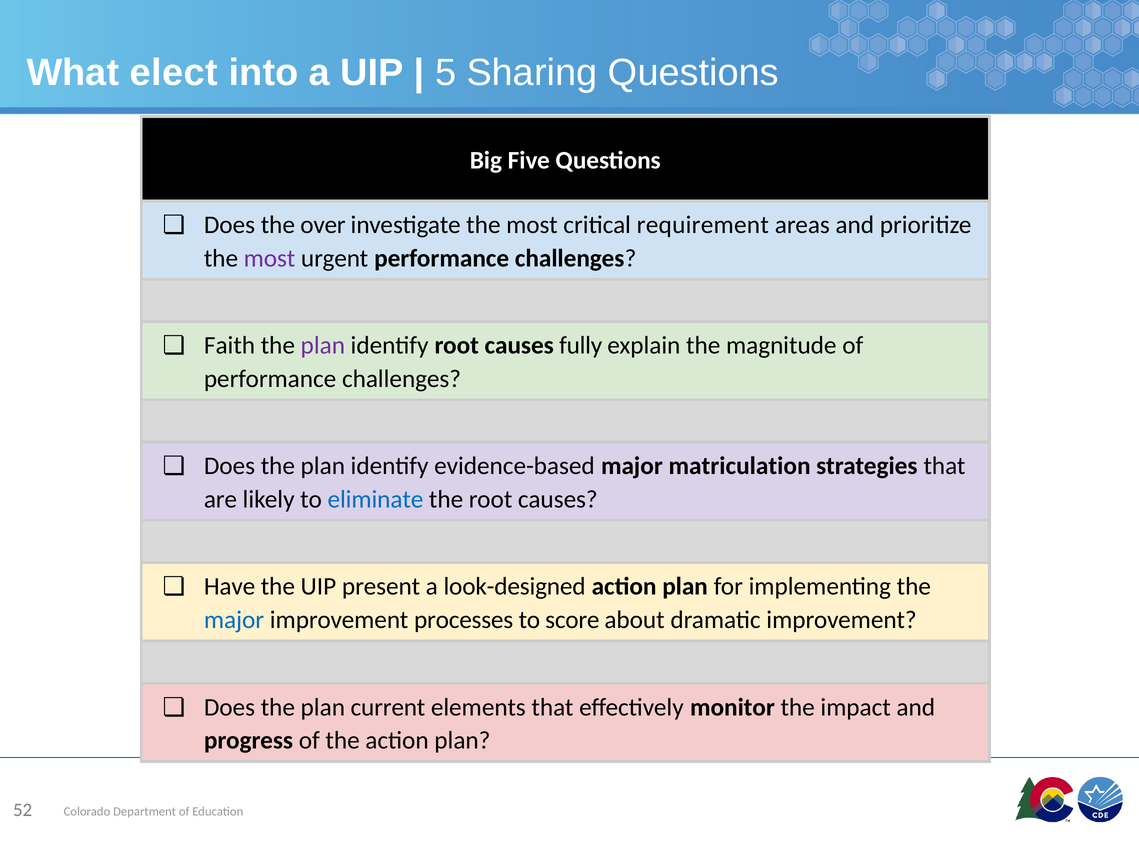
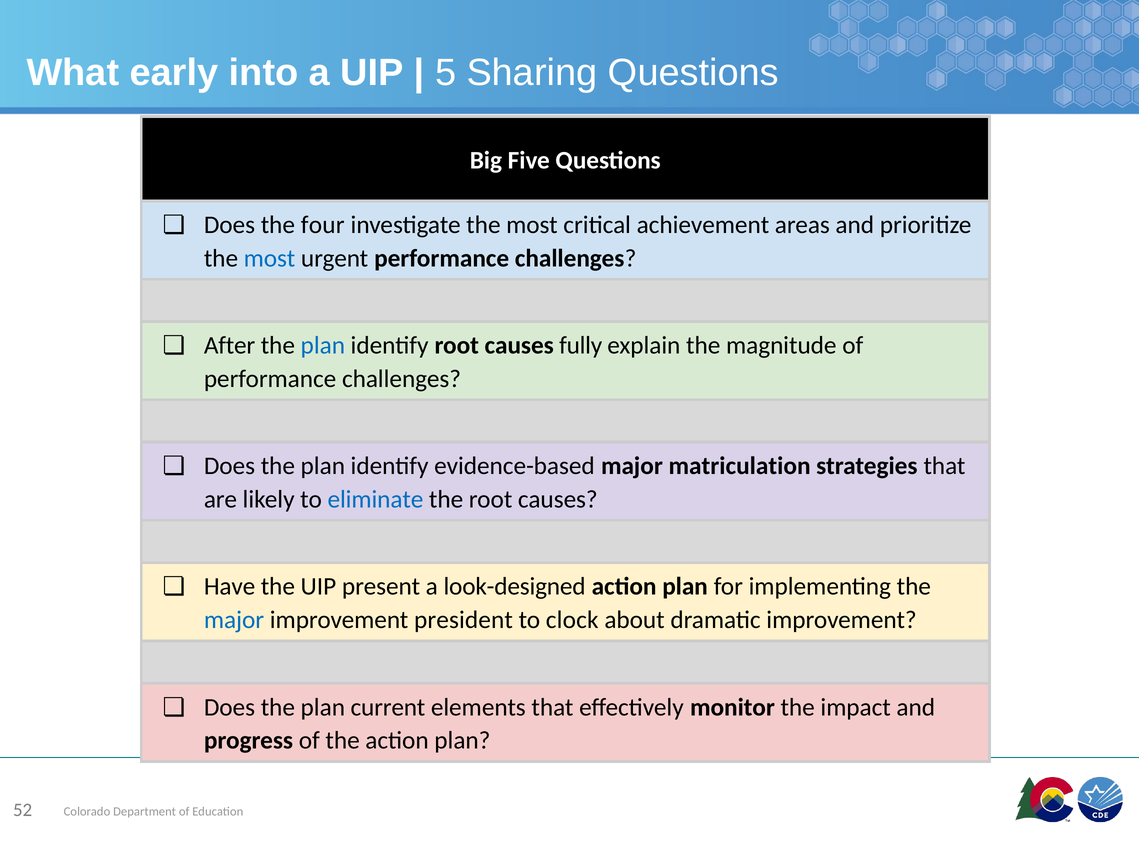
elect: elect -> early
over: over -> four
requirement: requirement -> achievement
most at (269, 258) colour: purple -> blue
Faith: Faith -> After
plan at (323, 346) colour: purple -> blue
processes: processes -> president
score: score -> clock
